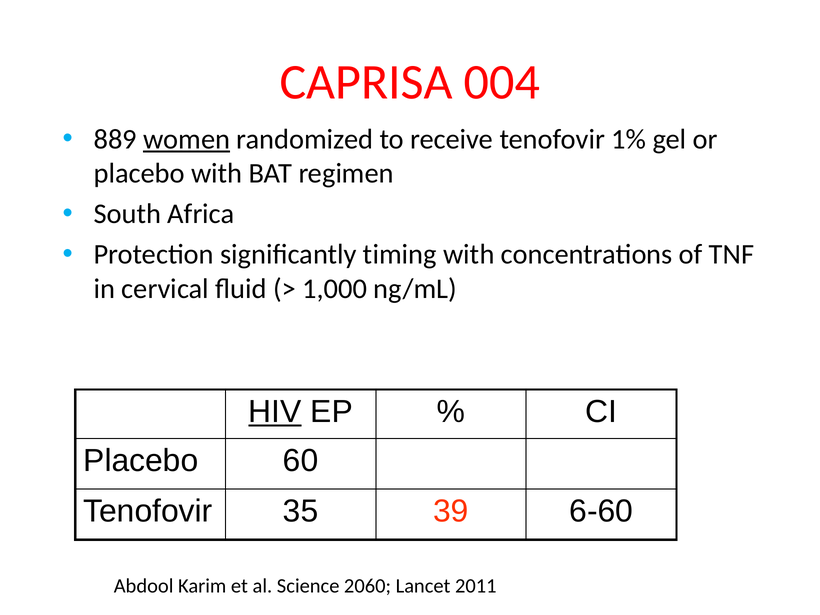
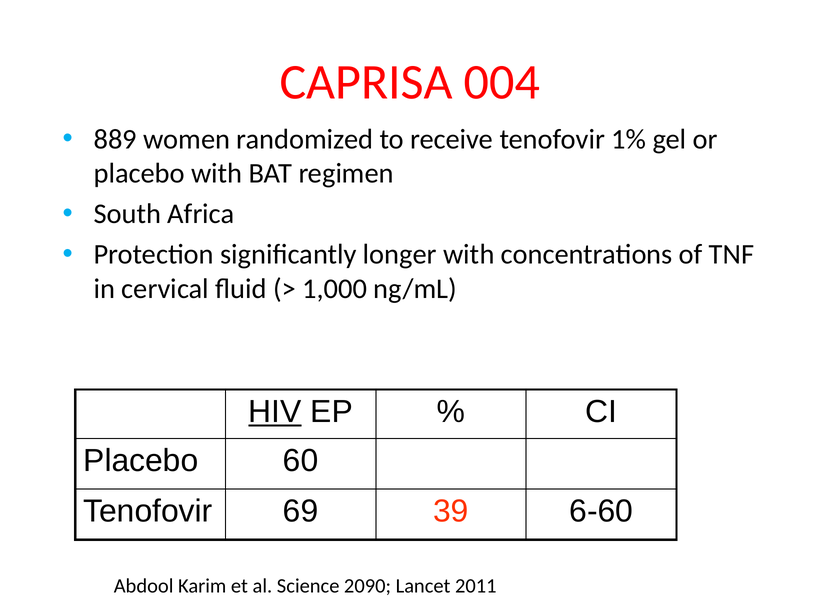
women underline: present -> none
timing: timing -> longer
35: 35 -> 69
2060: 2060 -> 2090
